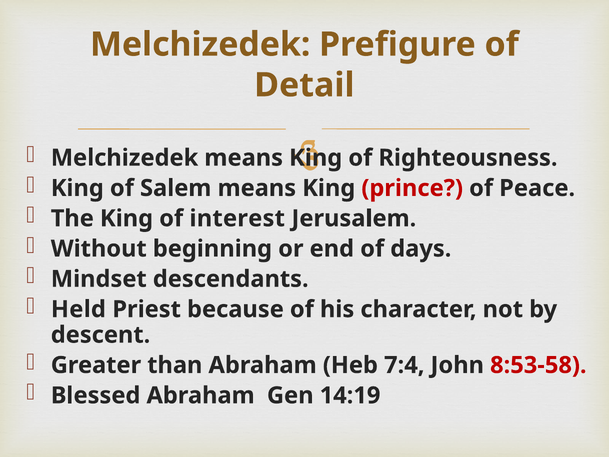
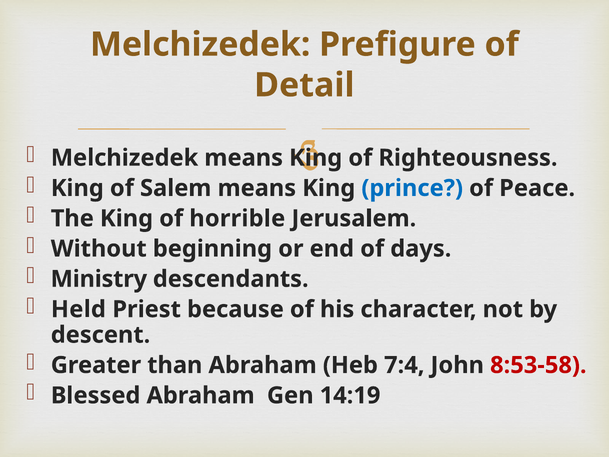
prince colour: red -> blue
interest: interest -> horrible
Mindset: Mindset -> Ministry
